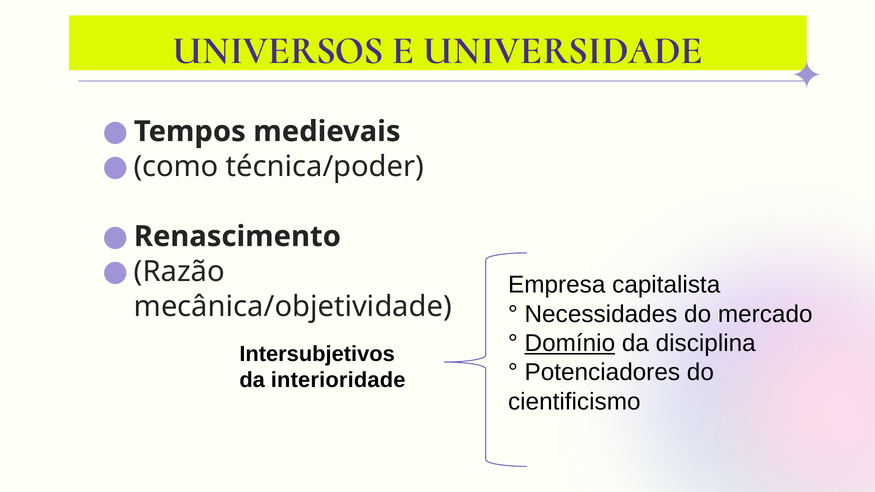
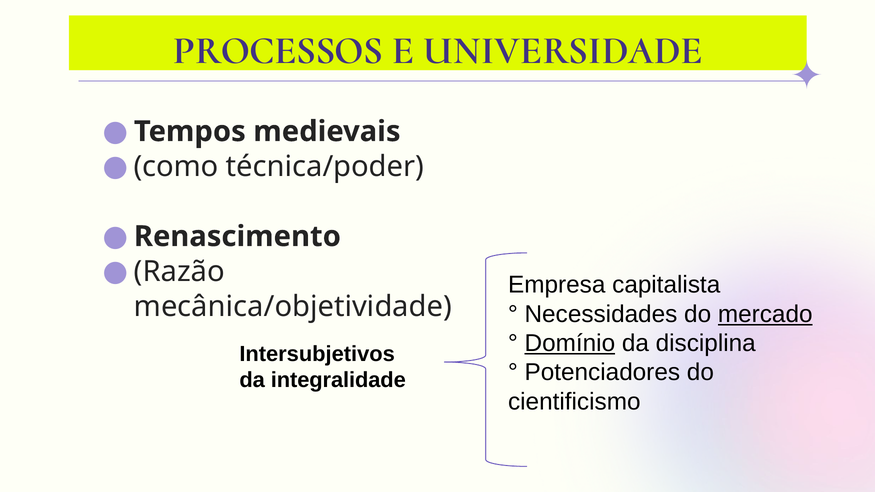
UNIVERSOS: UNIVERSOS -> PROCESSOS
mercado underline: none -> present
interioridade: interioridade -> integralidade
